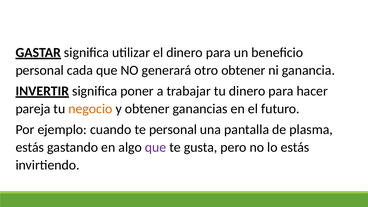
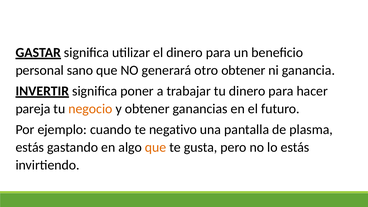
cada: cada -> sano
te personal: personal -> negativo
que at (156, 147) colour: purple -> orange
